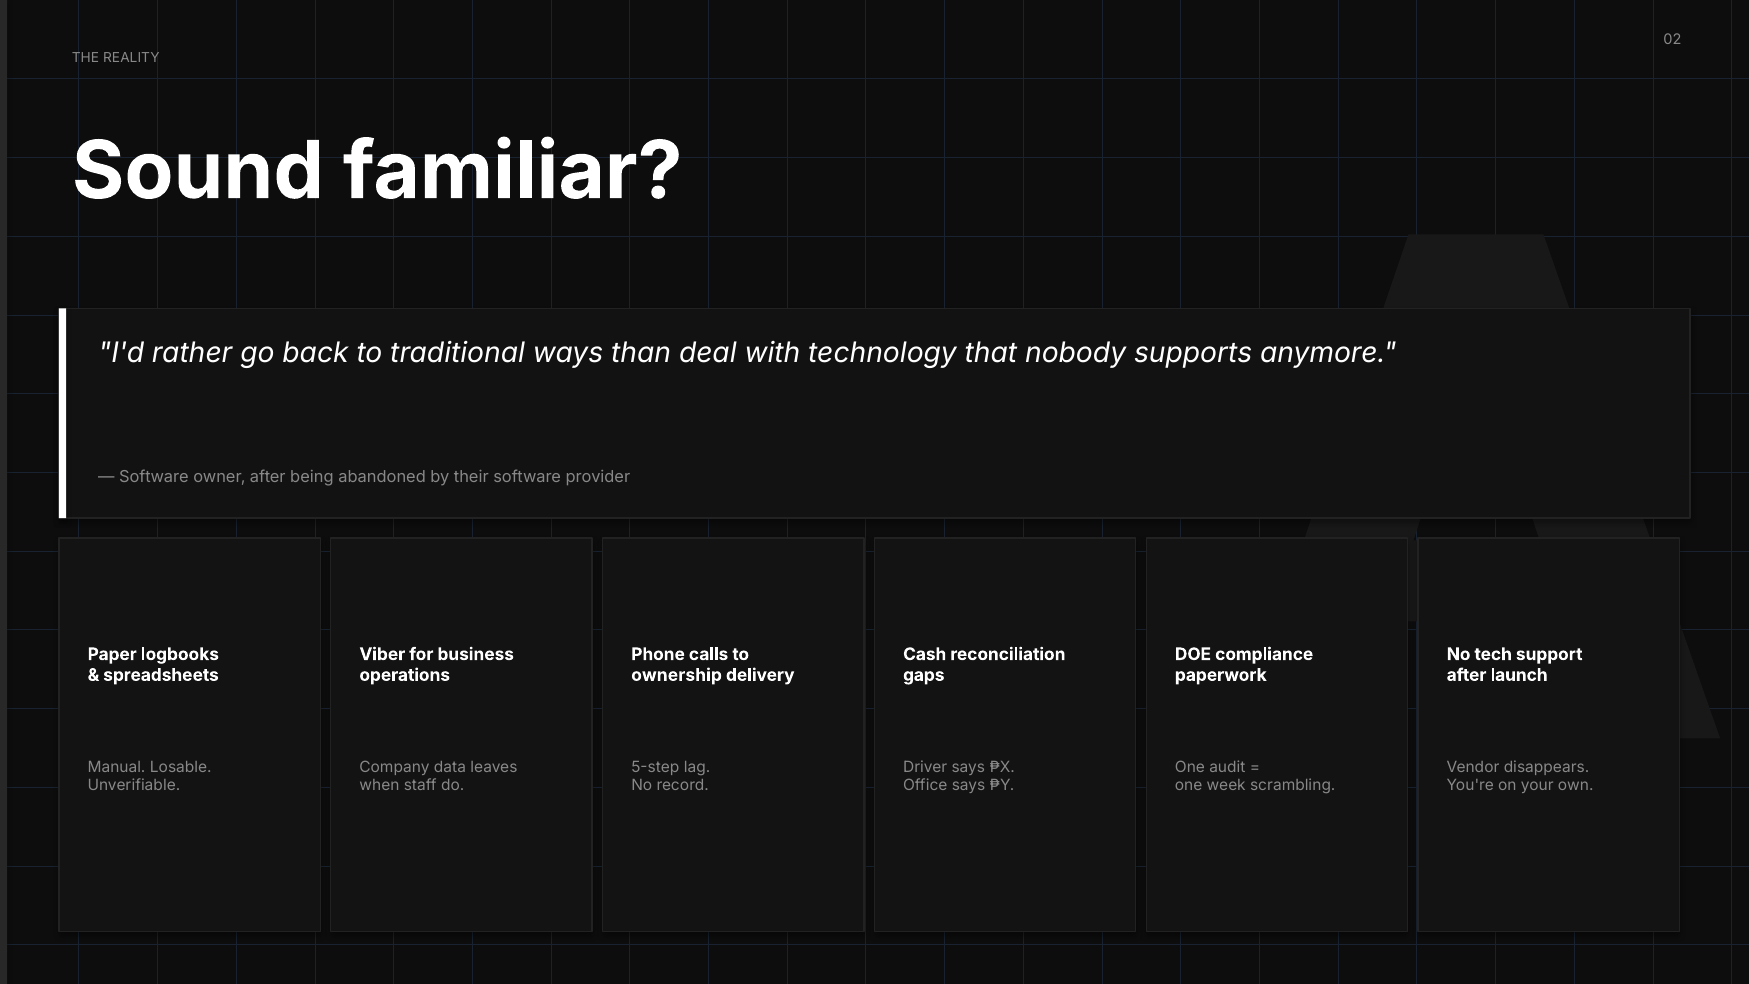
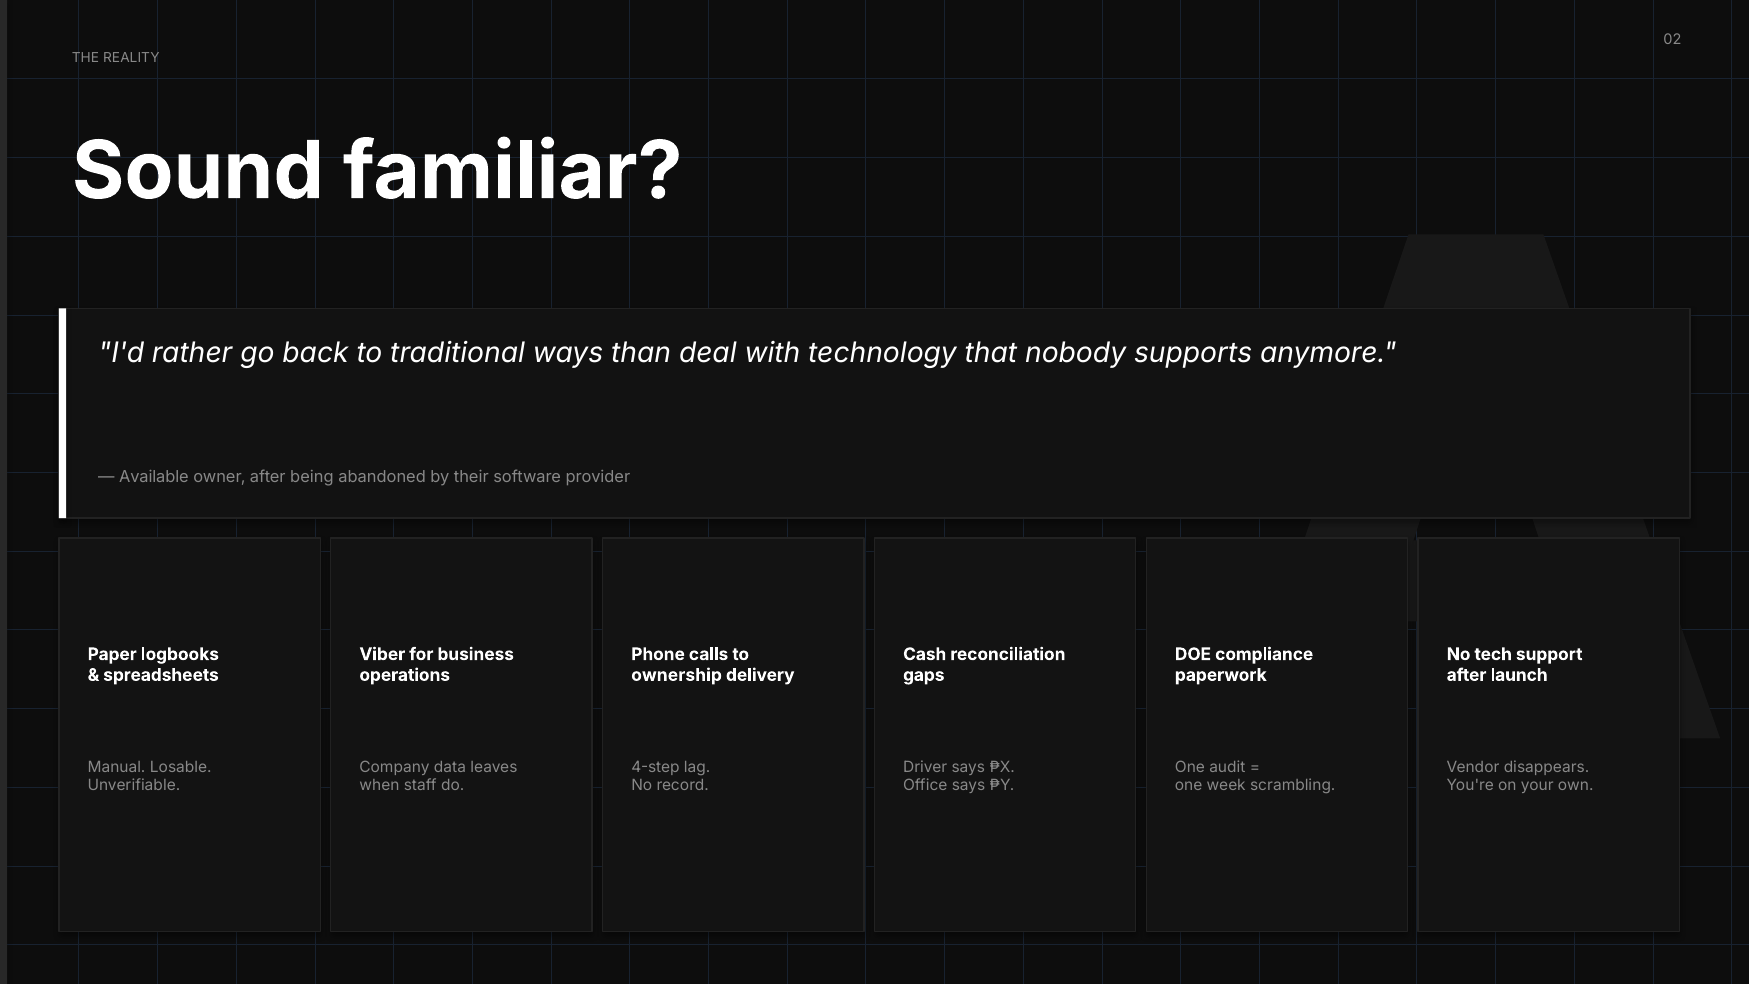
Software at (154, 477): Software -> Available
5-step: 5-step -> 4-step
